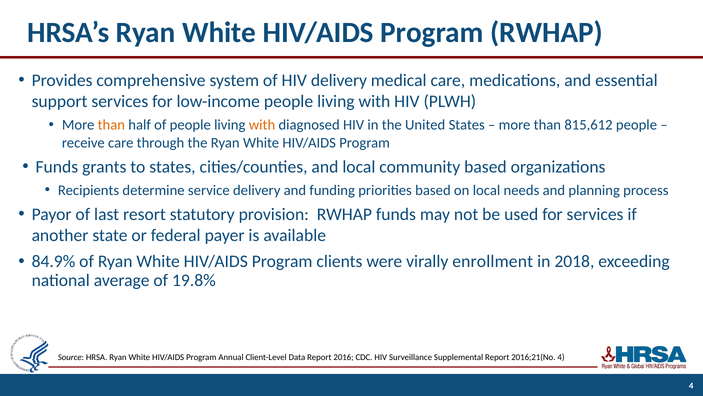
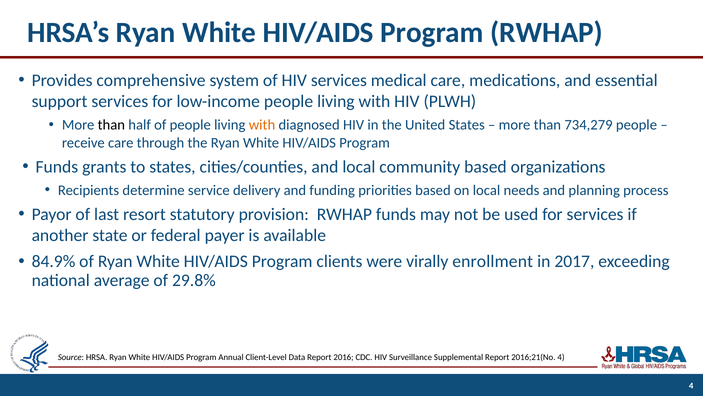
HIV delivery: delivery -> services
than at (111, 125) colour: orange -> black
815,612: 815,612 -> 734,279
2018: 2018 -> 2017
19.8%: 19.8% -> 29.8%
